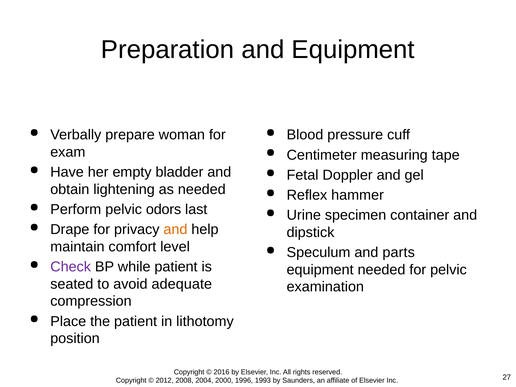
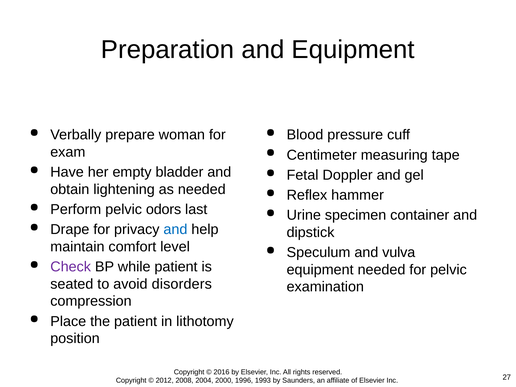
and at (175, 230) colour: orange -> blue
parts: parts -> vulva
adequate: adequate -> disorders
